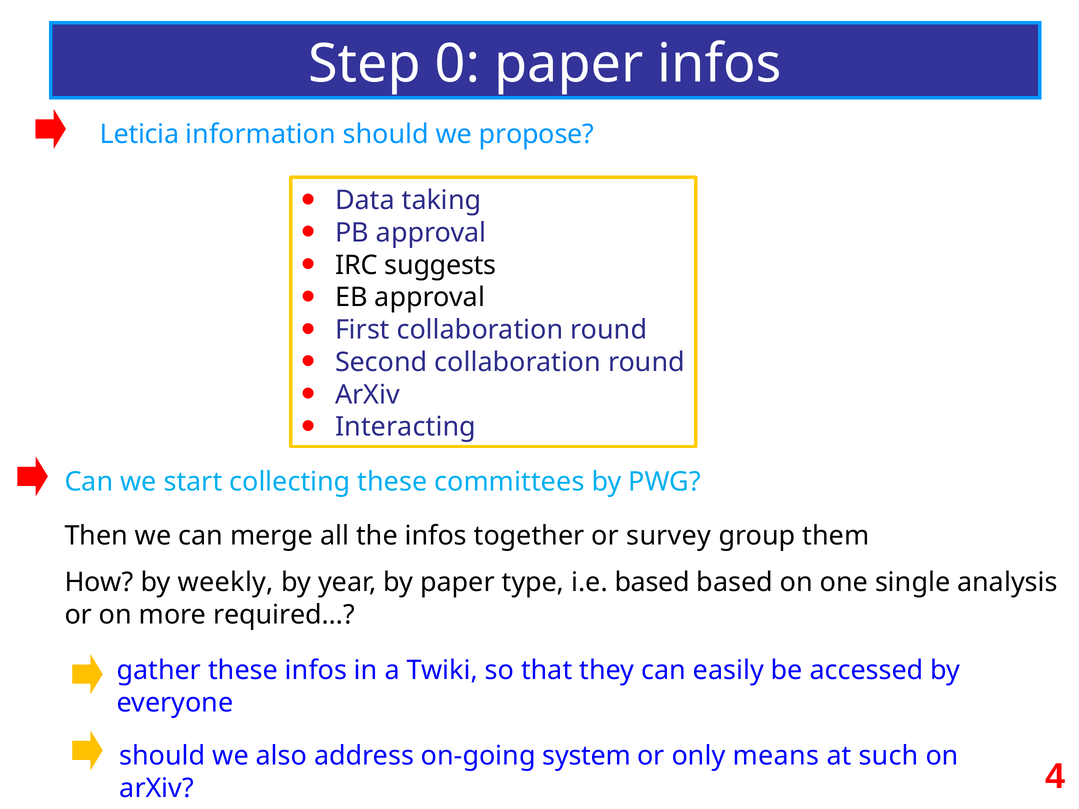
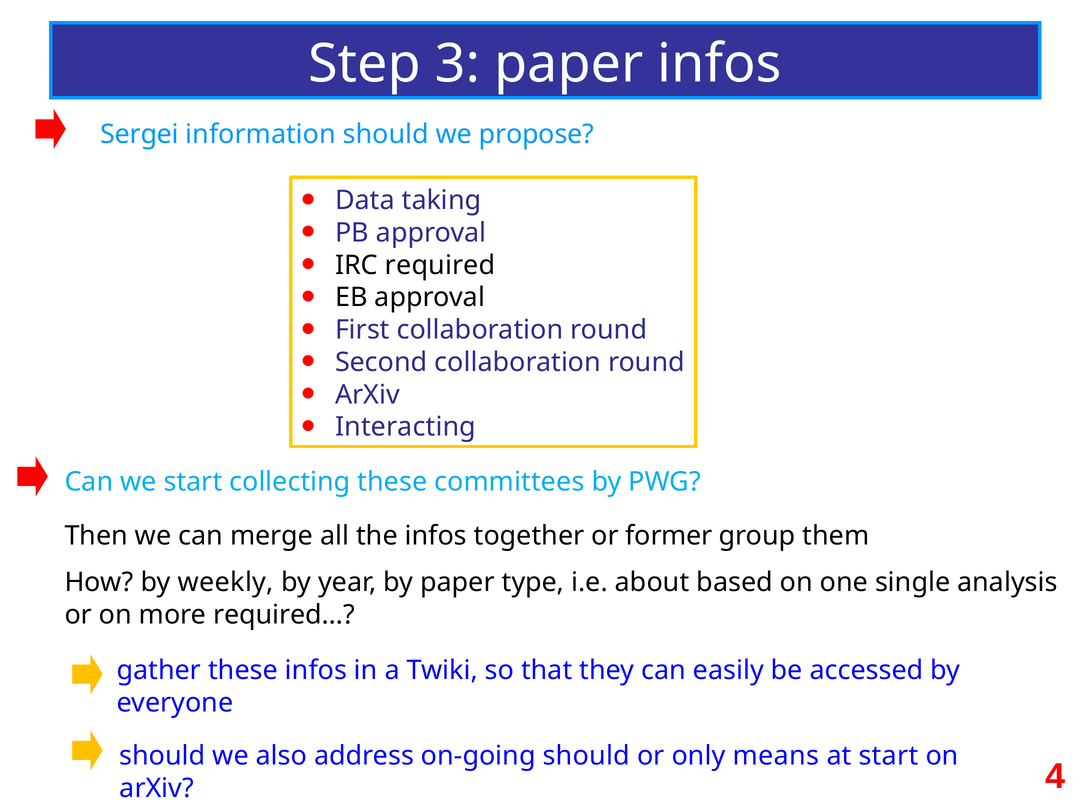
0: 0 -> 3
Leticia: Leticia -> Sergei
suggests: suggests -> required
survey: survey -> former
i.e based: based -> about
on-going system: system -> should
at such: such -> start
